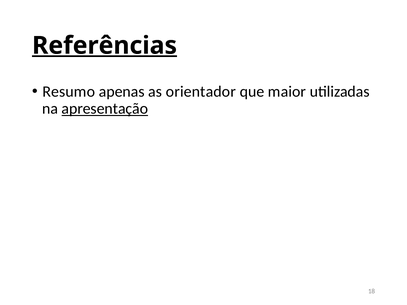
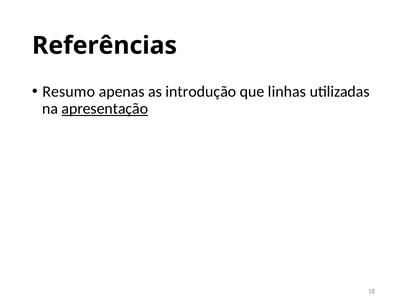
Referências underline: present -> none
orientador: orientador -> introdução
maior: maior -> linhas
